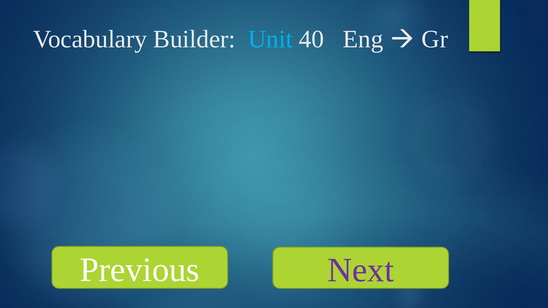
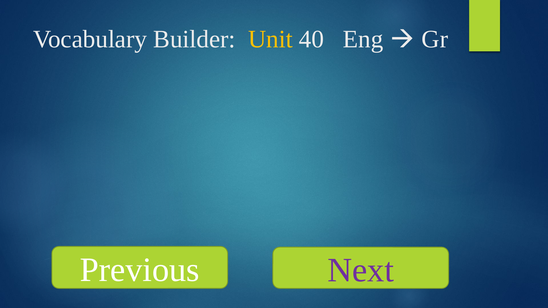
Unit colour: light blue -> yellow
